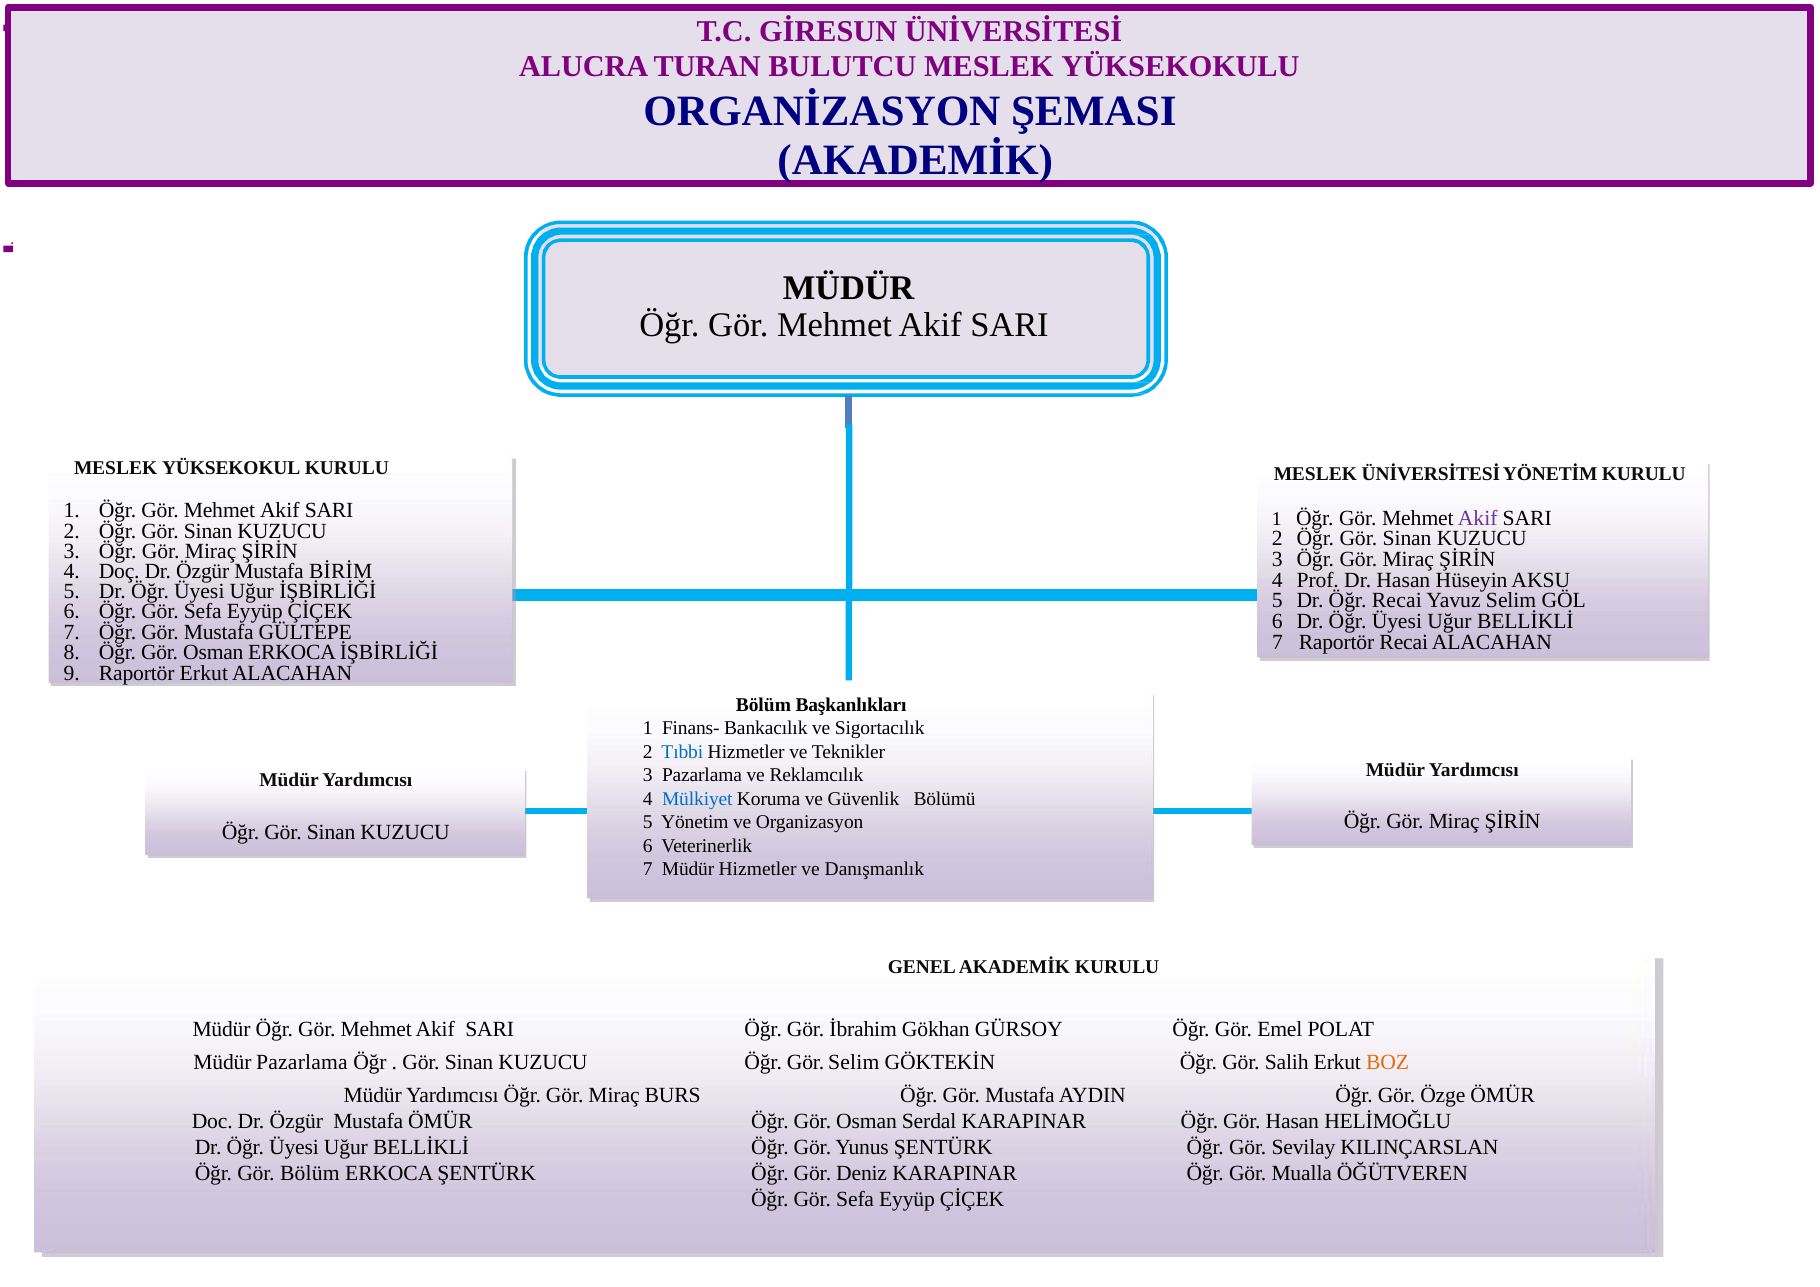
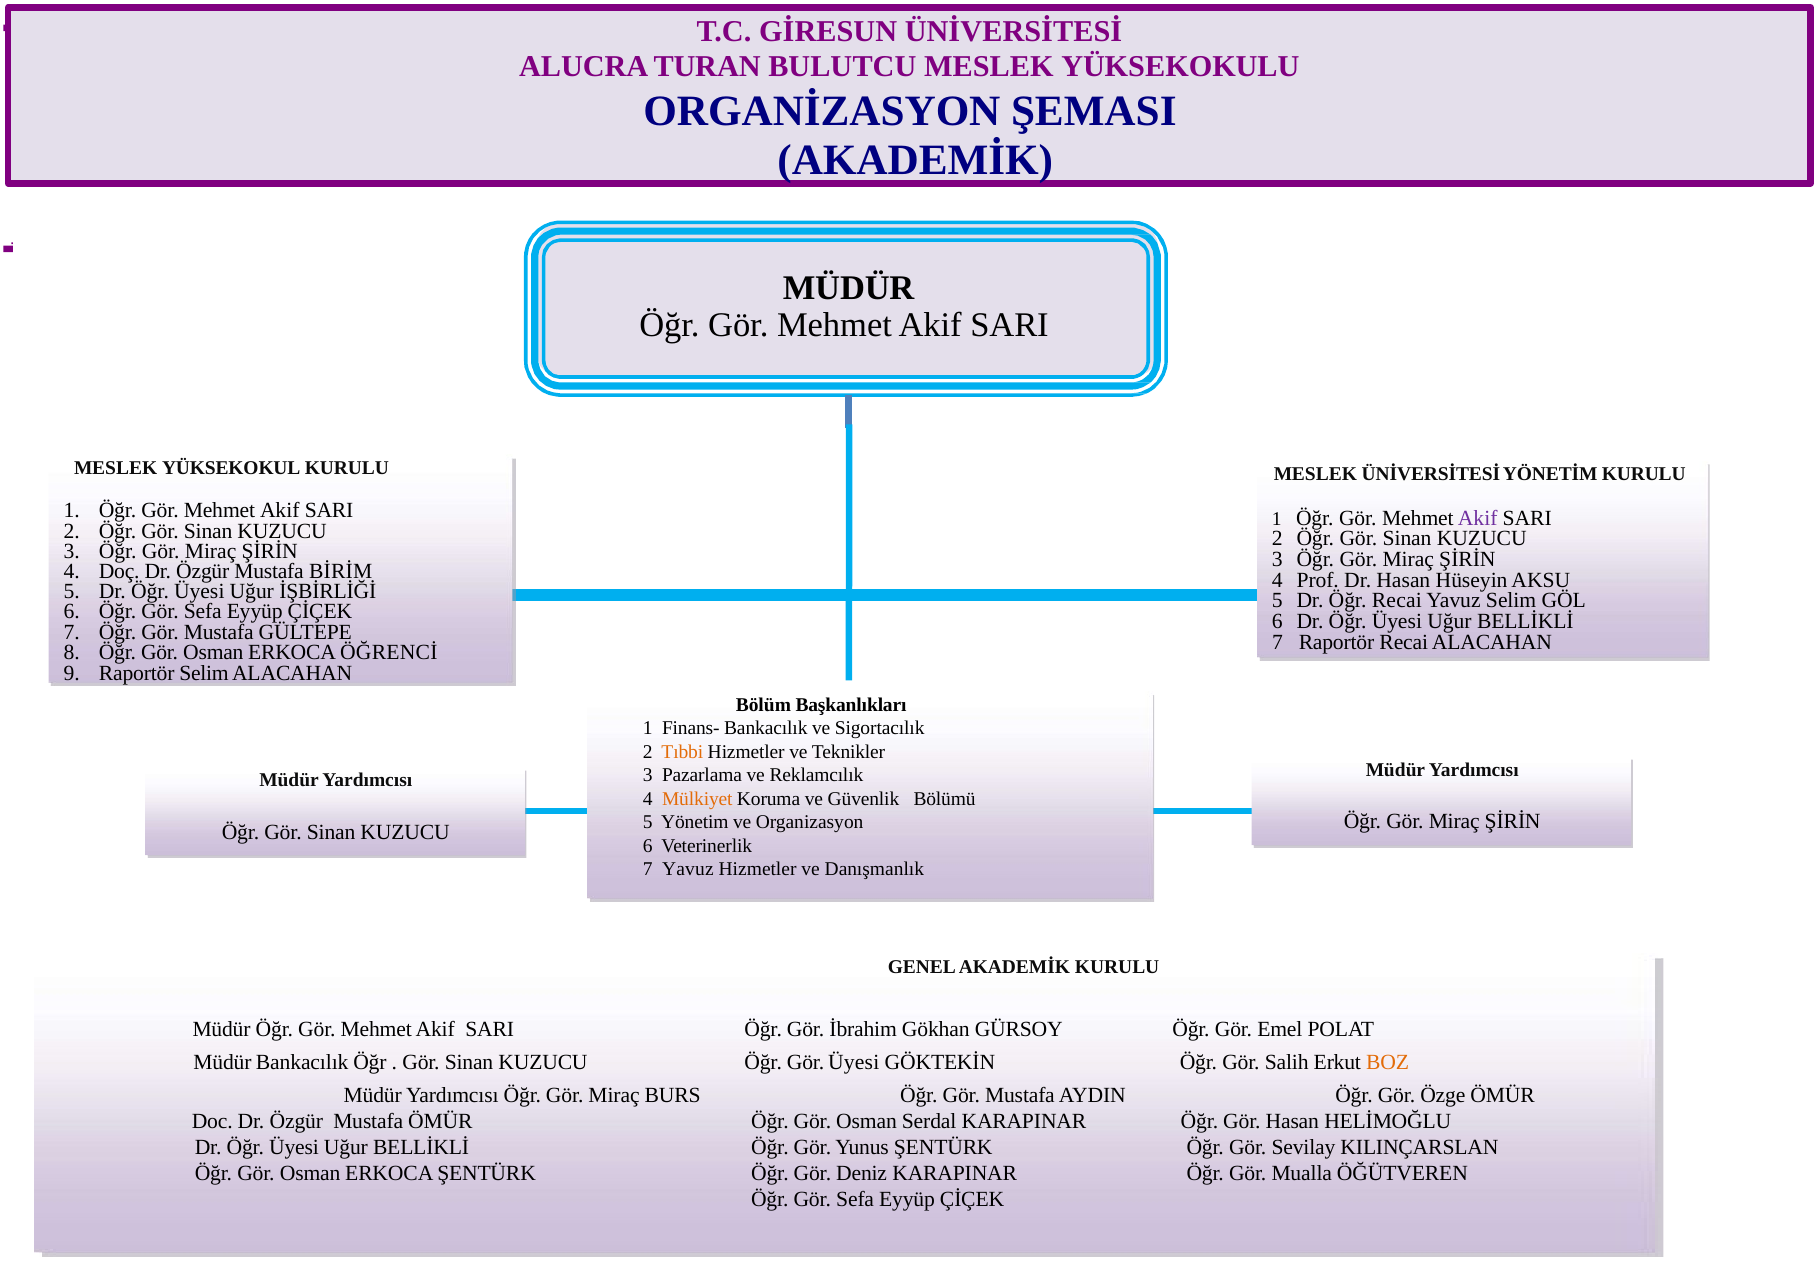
ERKOCA İŞBİRLİĞİ: İŞBİRLİĞİ -> ÖĞRENCİ
Raportör Erkut: Erkut -> Selim
Tıbbi colour: blue -> orange
Mülkiyet colour: blue -> orange
7 Müdür: Müdür -> Yavuz
Müdür Pazarlama: Pazarlama -> Bankacılık
Gör Selim: Selim -> Üyesi
Bölüm at (310, 1174): Bölüm -> Osman
